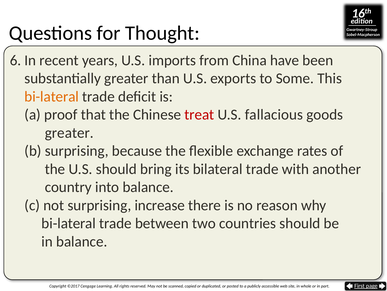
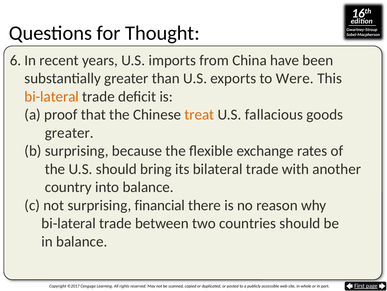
Some: Some -> Were
treat colour: red -> orange
increase: increase -> financial
